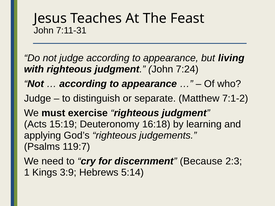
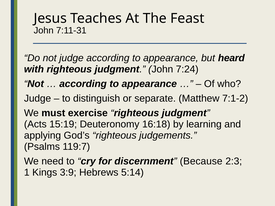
living: living -> heard
